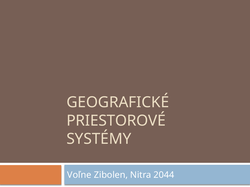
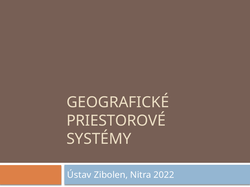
Voľne: Voľne -> Ústav
2044: 2044 -> 2022
